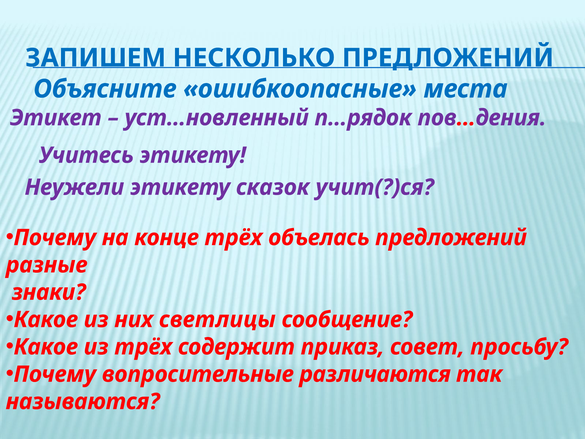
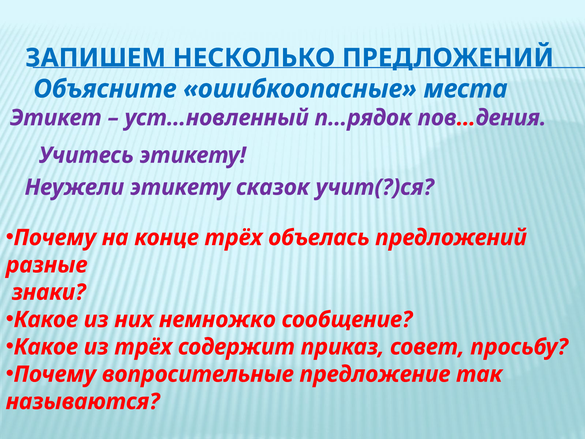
светлицы: светлицы -> немножко
различаются: различаются -> предложение
